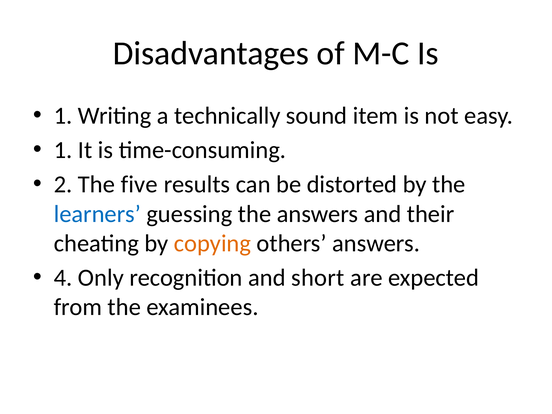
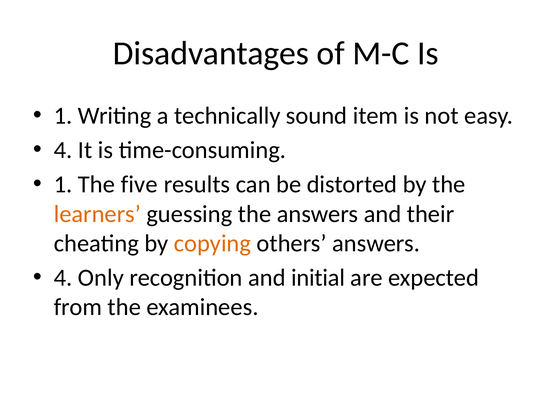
1 at (63, 150): 1 -> 4
2 at (63, 185): 2 -> 1
learners colour: blue -> orange
short: short -> initial
